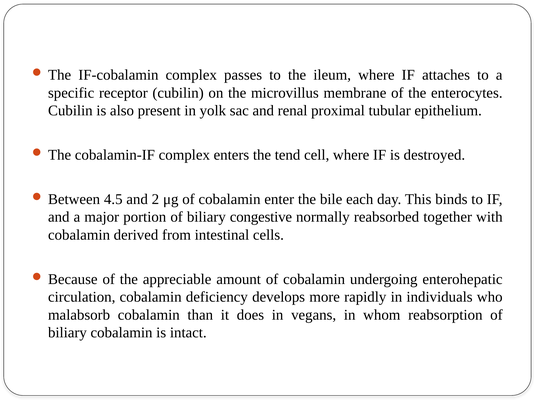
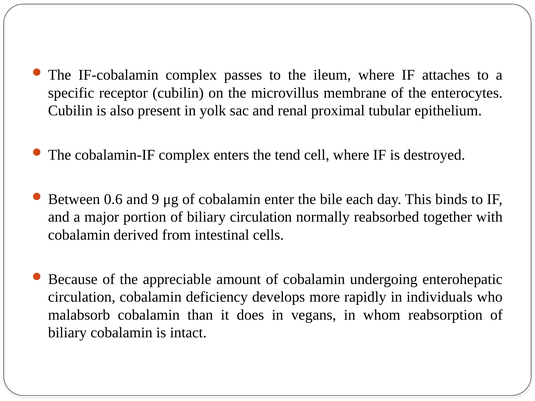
4.5: 4.5 -> 0.6
2: 2 -> 9
biliary congestive: congestive -> circulation
